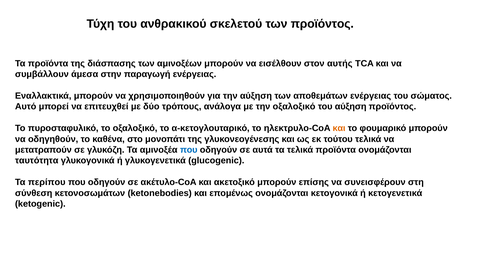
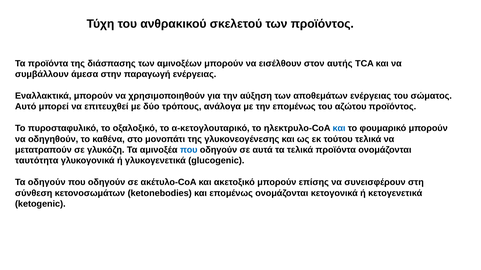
την οξαλοξικό: οξαλοξικό -> επομένως
του αύξηση: αύξηση -> αζώτου
και at (339, 129) colour: orange -> blue
Τα περίπου: περίπου -> οδηγούν
